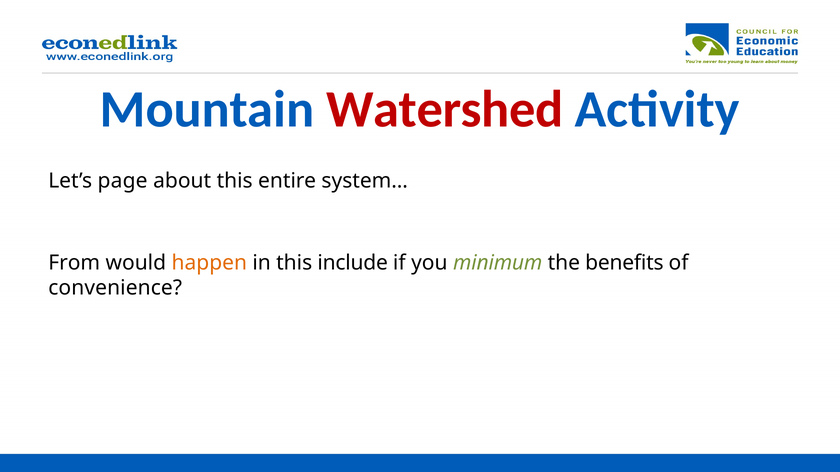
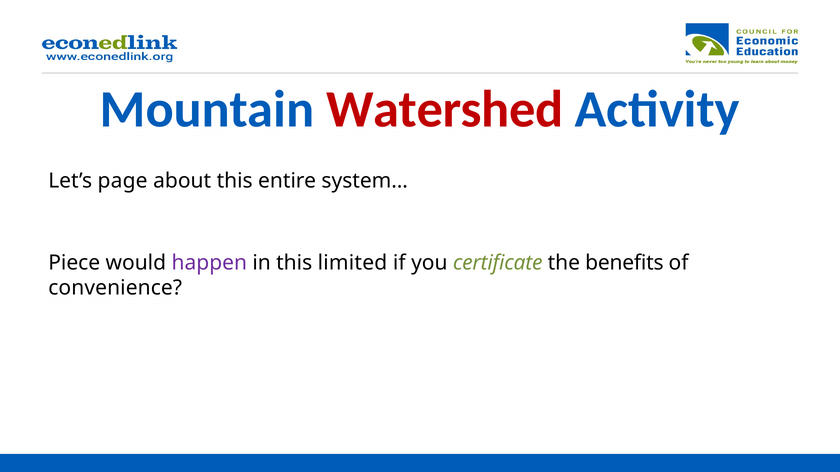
From: From -> Piece
happen colour: orange -> purple
include: include -> limited
minimum: minimum -> certificate
